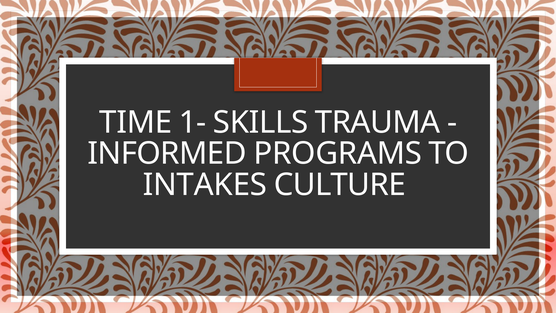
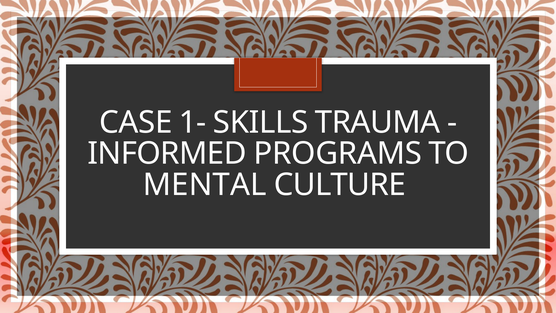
TIME: TIME -> CASE
INTAKES: INTAKES -> MENTAL
